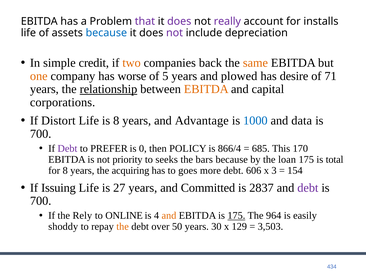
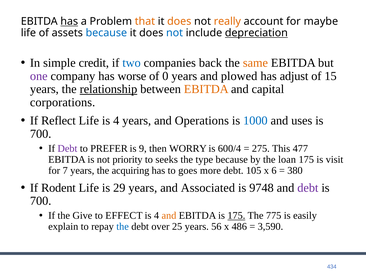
has at (69, 21) underline: none -> present
that colour: purple -> orange
does at (179, 21) colour: purple -> orange
really colour: purple -> orange
installs: installs -> maybe
not at (175, 33) colour: purple -> blue
depreciation underline: none -> present
two colour: orange -> blue
one colour: orange -> purple
5: 5 -> 0
desire: desire -> adjust
71: 71 -> 15
Distort: Distort -> Reflect
Life is 8: 8 -> 4
Advantage: Advantage -> Operations
data: data -> uses
0: 0 -> 9
POLICY: POLICY -> WORRY
866/4: 866/4 -> 600/4
685: 685 -> 275
170: 170 -> 477
bars: bars -> type
total: total -> visit
for 8: 8 -> 7
606: 606 -> 105
3: 3 -> 6
154: 154 -> 380
Issuing: Issuing -> Rodent
27: 27 -> 29
Committed: Committed -> Associated
2837: 2837 -> 9748
Rely: Rely -> Give
ONLINE: ONLINE -> EFFECT
964: 964 -> 775
shoddy: shoddy -> explain
the at (123, 226) colour: orange -> blue
50: 50 -> 25
30: 30 -> 56
129: 129 -> 486
3,503: 3,503 -> 3,590
